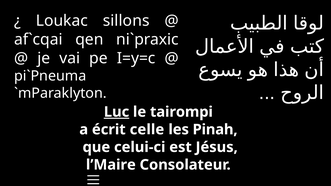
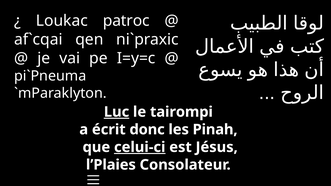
sillons: sillons -> patroc
celle: celle -> donc
celui-ci underline: none -> present
l’Maire: l’Maire -> l’Plaies
